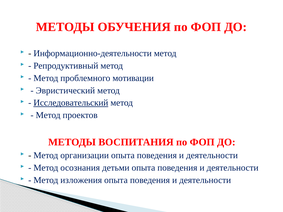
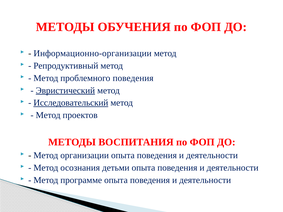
Информационно-деятельности: Информационно-деятельности -> Информационно-организации
проблемного мотивации: мотивации -> поведения
Эвристический underline: none -> present
изложения: изложения -> программе
